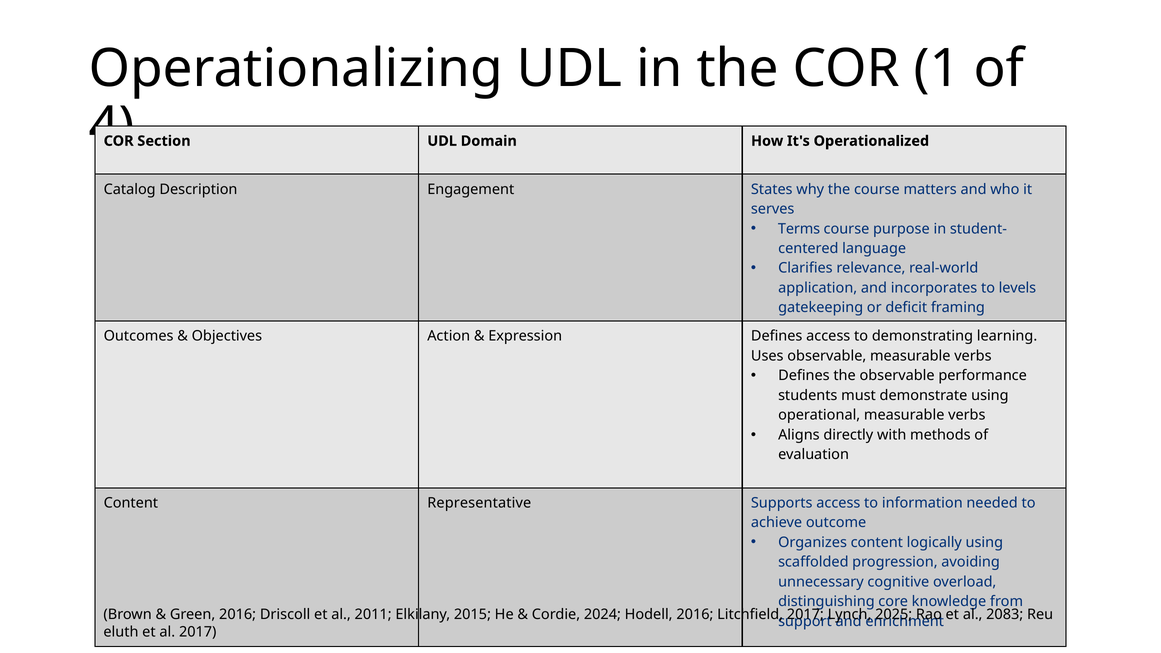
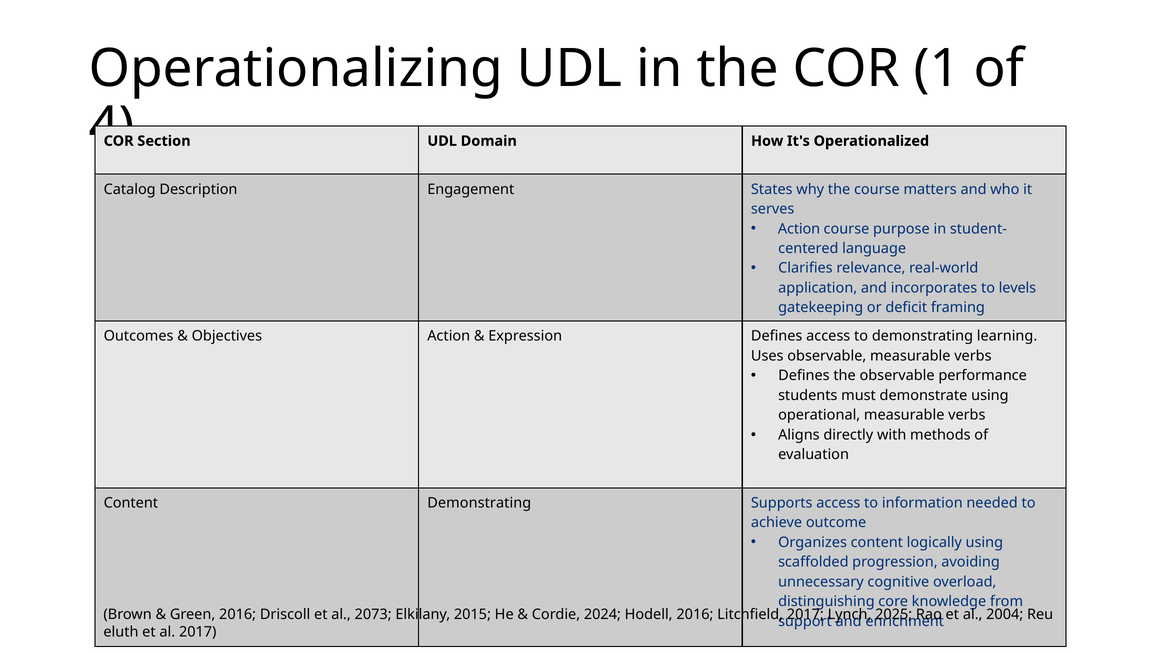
Terms at (799, 229): Terms -> Action
Content Representative: Representative -> Demonstrating
2011: 2011 -> 2073
2083: 2083 -> 2004
